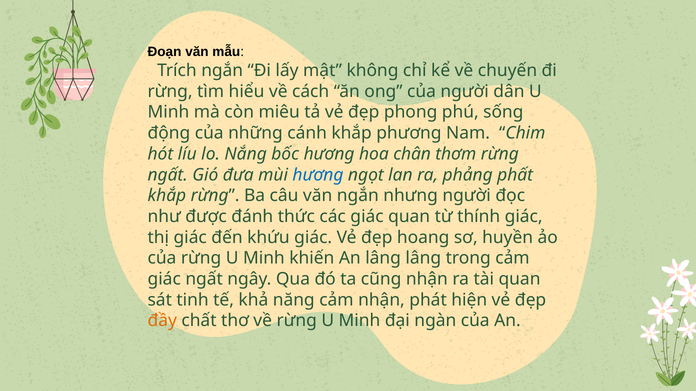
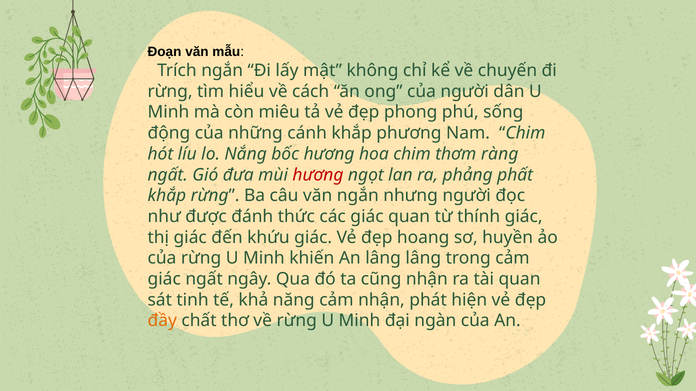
hoa chân: chân -> chim
thơm rừng: rừng -> ràng
hương at (318, 175) colour: blue -> red
